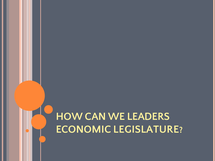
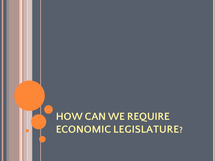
LEADERS: LEADERS -> REQUIRE
